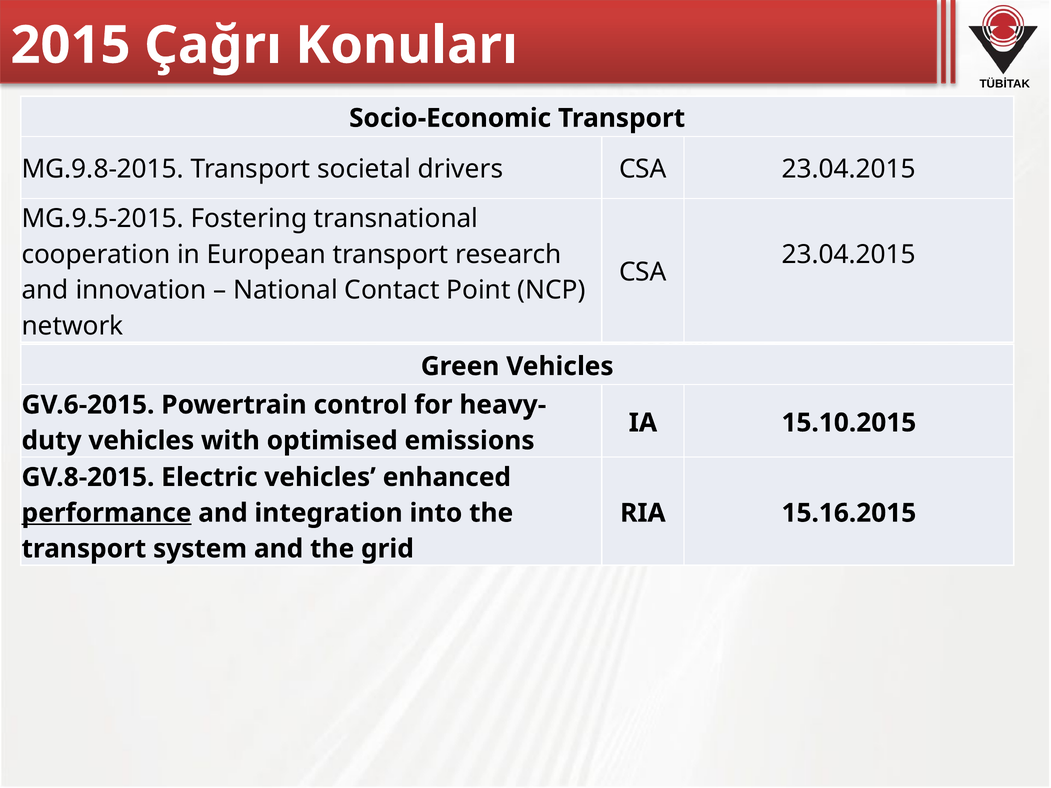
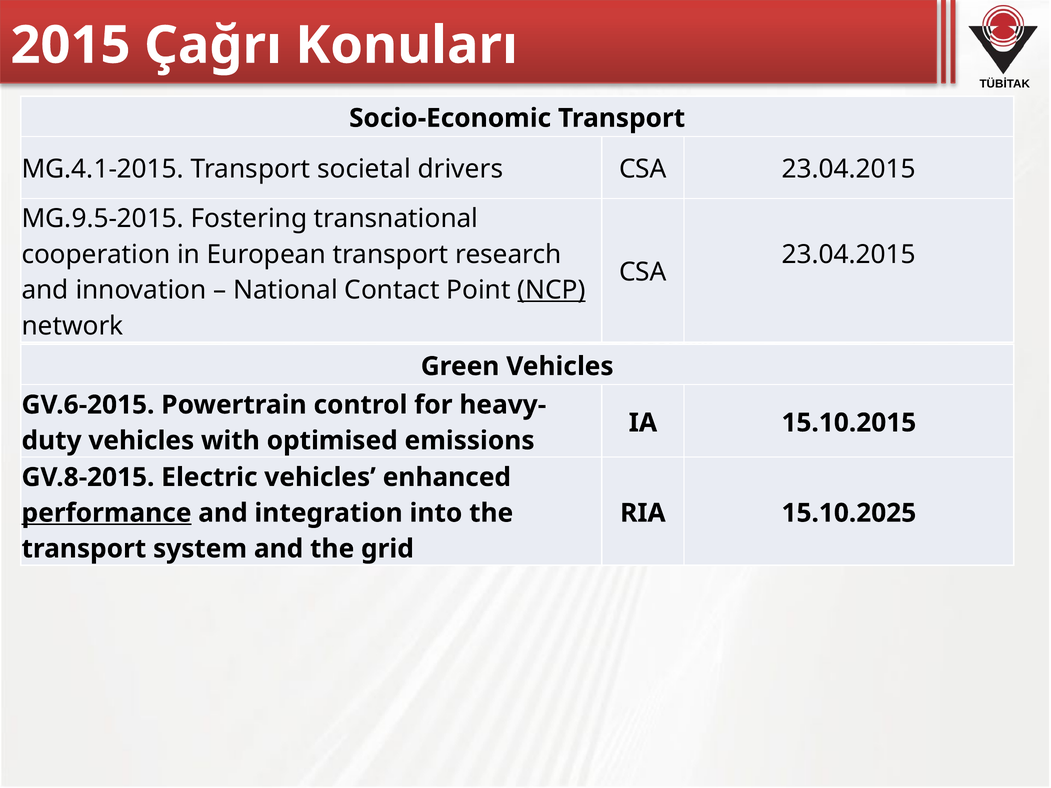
MG.9.8-2015: MG.9.8-2015 -> MG.4.1-2015
NCP underline: none -> present
15.16.2015: 15.16.2015 -> 15.10.2025
